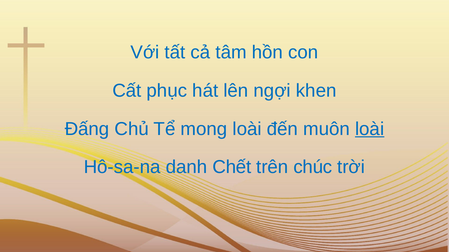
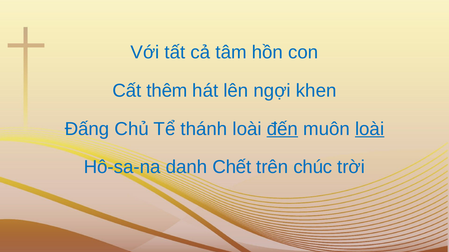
phục: phục -> thêm
mong: mong -> thánh
đến underline: none -> present
